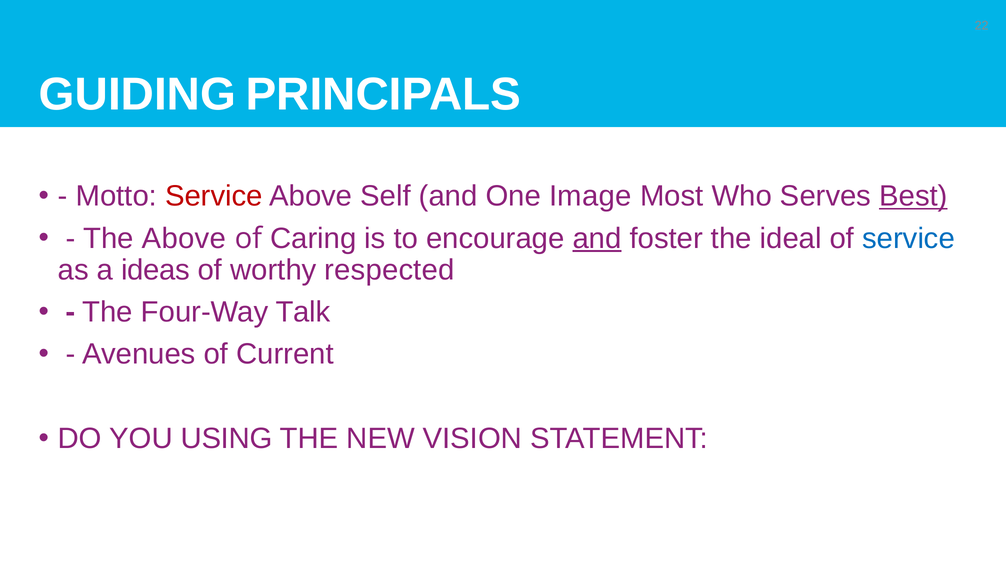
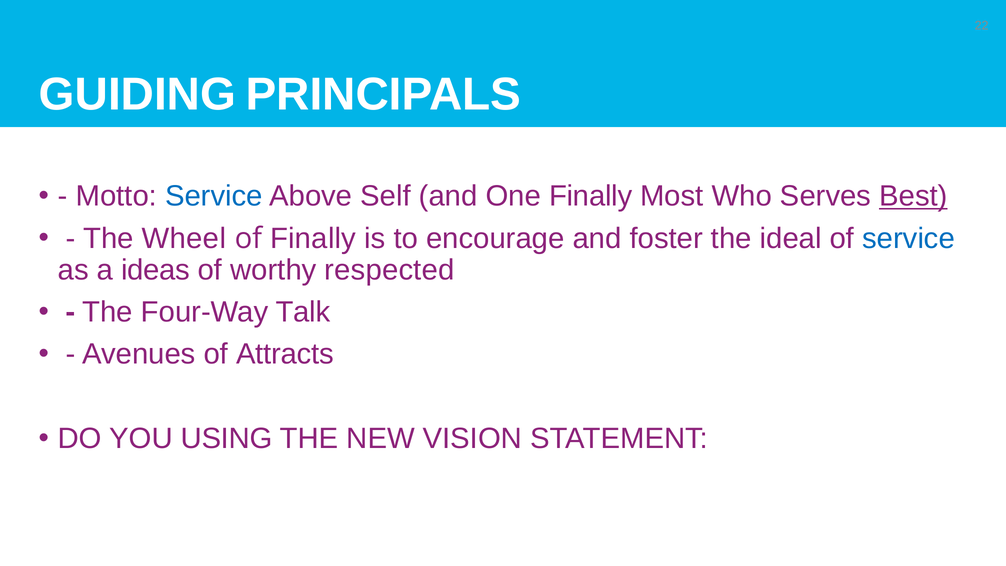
Service at (214, 196) colour: red -> blue
One Image: Image -> Finally
The Above: Above -> Wheel
of Caring: Caring -> Finally
and at (597, 238) underline: present -> none
Current: Current -> Attracts
